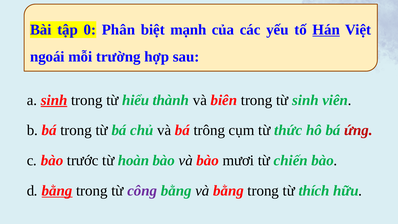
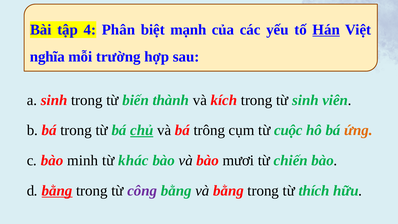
0: 0 -> 4
ngoái: ngoái -> nghĩa
sinh at (54, 100) underline: present -> none
hiểu: hiểu -> biến
biên: biên -> kích
chủ underline: none -> present
thức: thức -> cuộc
ứng colour: red -> orange
trước: trước -> minh
hoàn: hoàn -> khác
